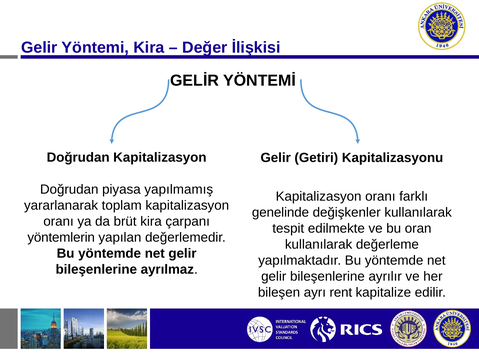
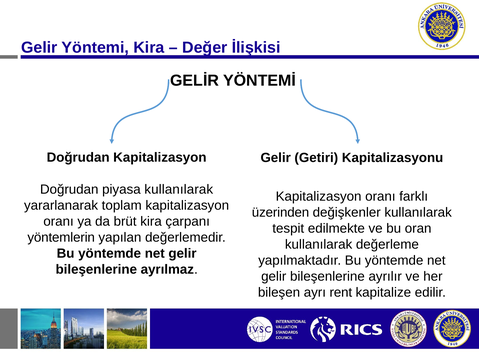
piyasa yapılmamış: yapılmamış -> kullanılarak
genelinde: genelinde -> üzerinden
